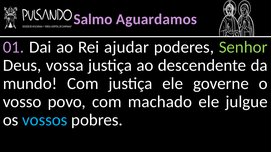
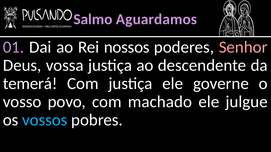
ajudar: ajudar -> nossos
Senhor colour: light green -> pink
mundo: mundo -> temerá
